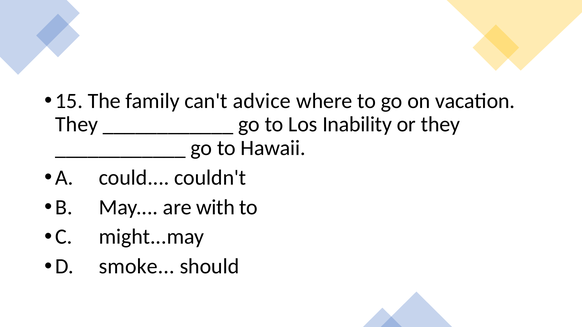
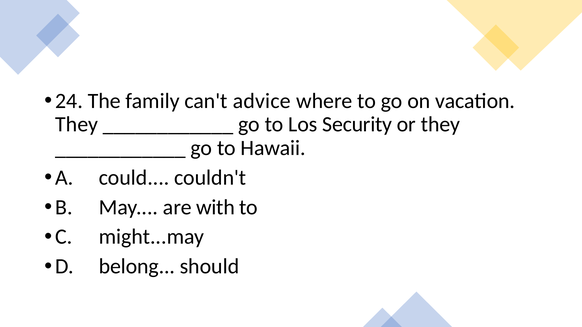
15: 15 -> 24
Inability: Inability -> Security
smoke: smoke -> belong
